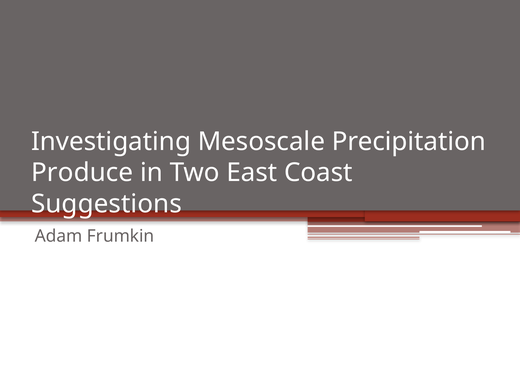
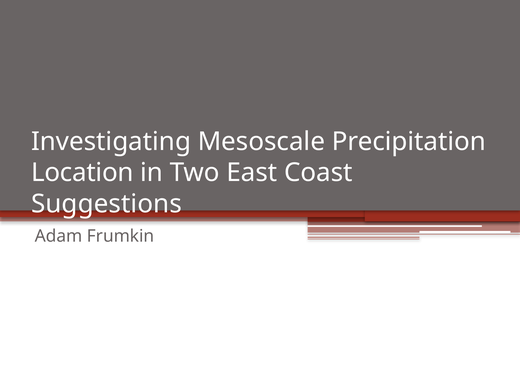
Produce: Produce -> Location
